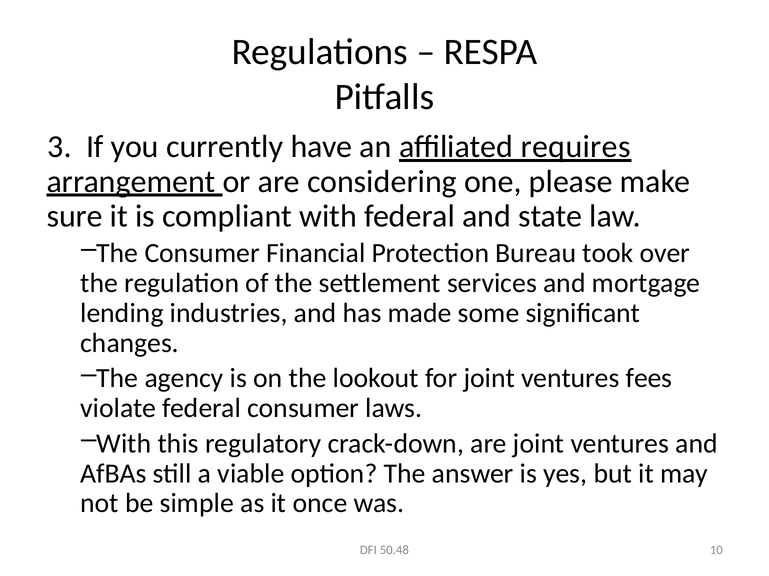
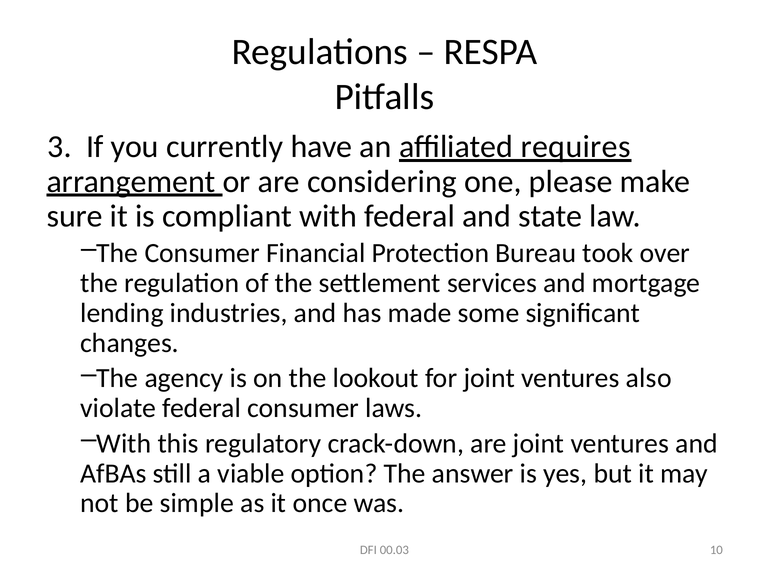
fees: fees -> also
50.48: 50.48 -> 00.03
